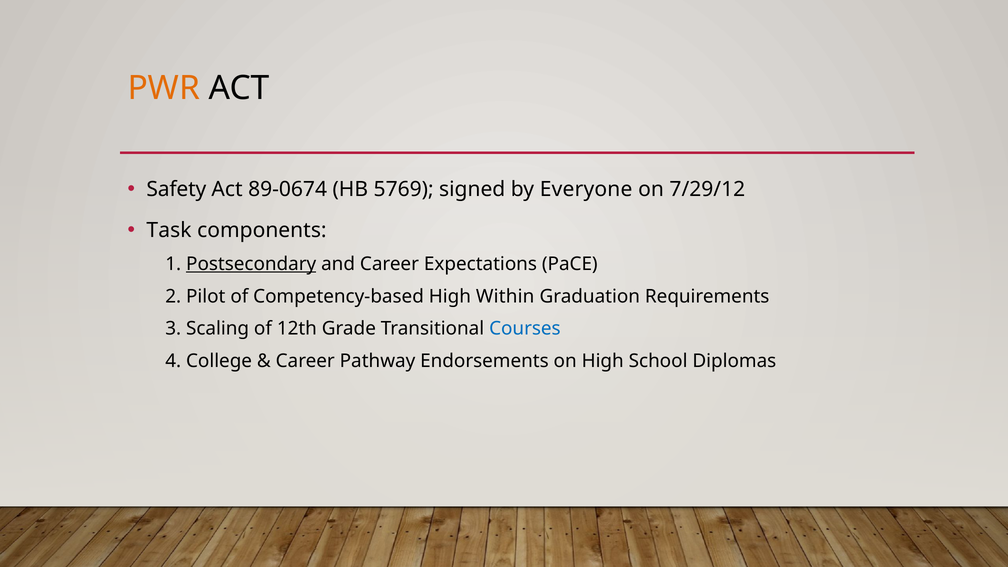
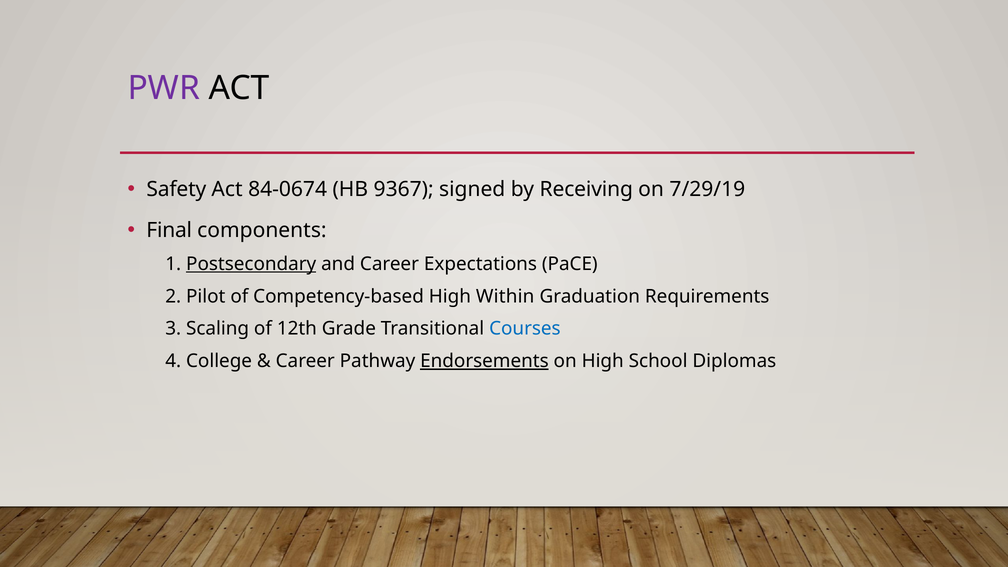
PWR colour: orange -> purple
89-0674: 89-0674 -> 84-0674
5769: 5769 -> 9367
Everyone: Everyone -> Receiving
7/29/12: 7/29/12 -> 7/29/19
Task: Task -> Final
Endorsements underline: none -> present
